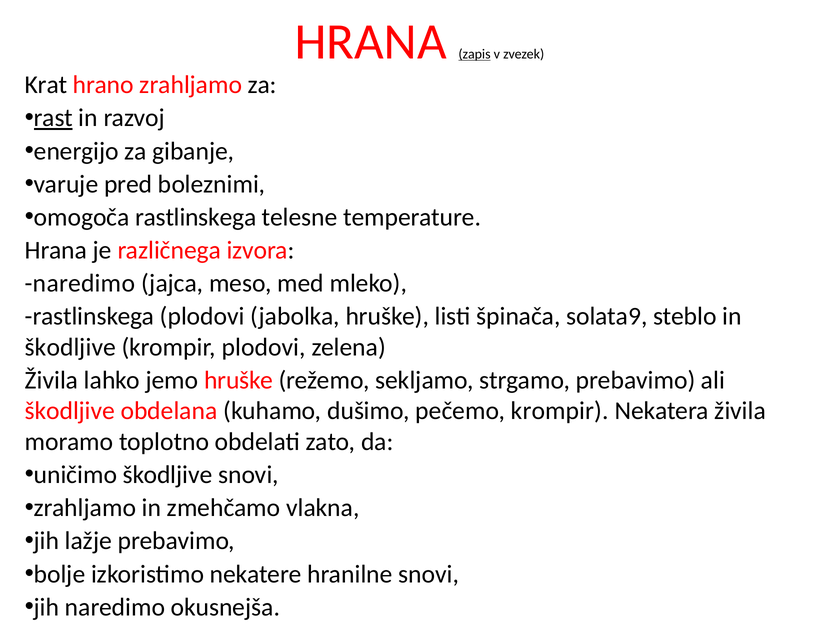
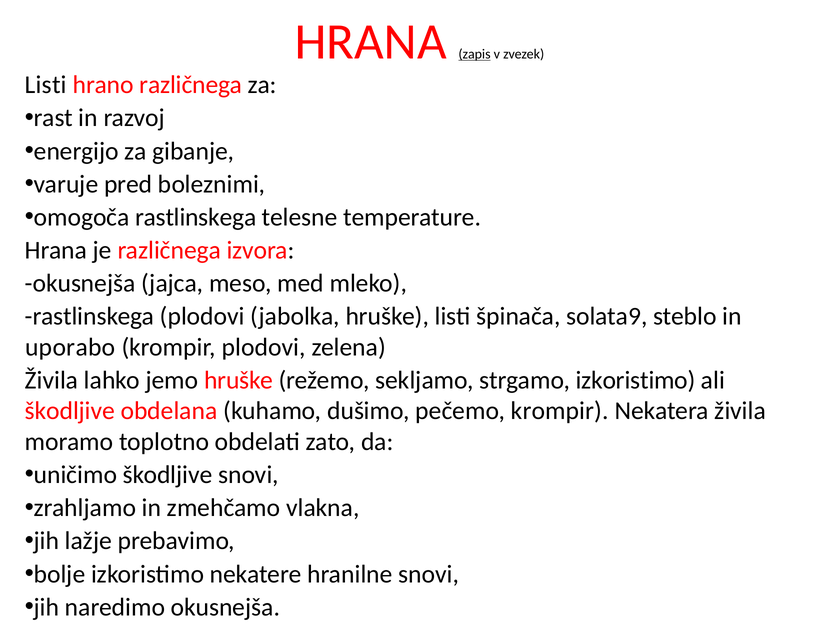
Krat at (46, 85): Krat -> Listi
hrano zrahljamo: zrahljamo -> različnega
rast underline: present -> none
naredimo at (80, 284): naredimo -> okusnejša
škodljive at (70, 347): škodljive -> uporabo
strgamo prebavimo: prebavimo -> izkoristimo
